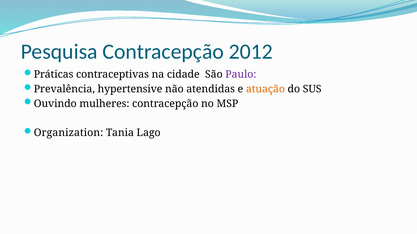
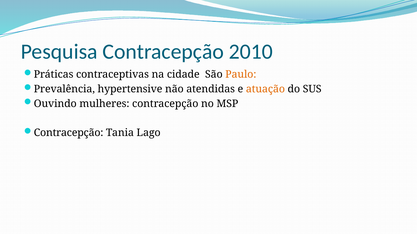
2012: 2012 -> 2010
Paulo colour: purple -> orange
Organization at (68, 133): Organization -> Contracepção
